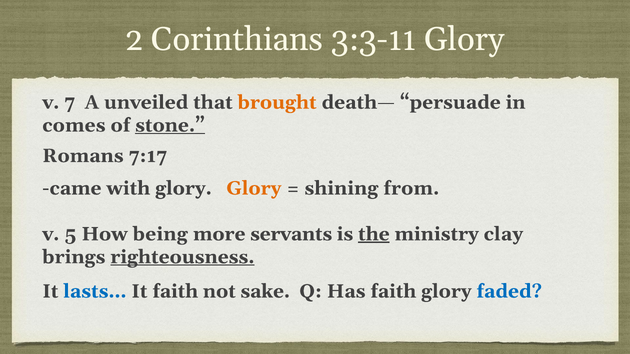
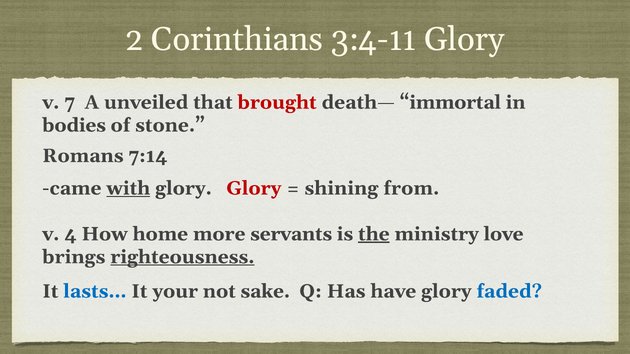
3:3-11: 3:3-11 -> 3:4-11
brought colour: orange -> red
persuade: persuade -> immortal
comes: comes -> bodies
stone underline: present -> none
7:17: 7:17 -> 7:14
with underline: none -> present
Glory at (254, 188) colour: orange -> red
5: 5 -> 4
being: being -> home
clay: clay -> love
It faith: faith -> your
Has faith: faith -> have
